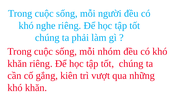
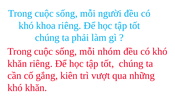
nghe: nghe -> khoa
